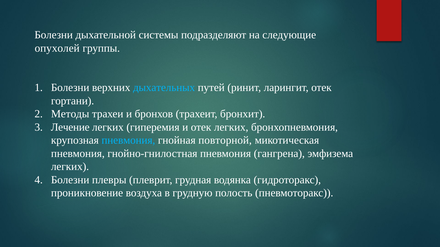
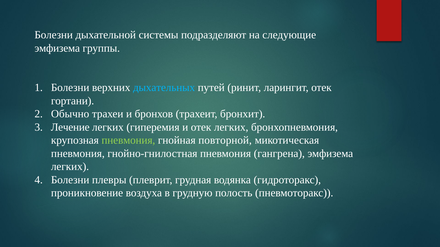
опухолей at (57, 48): опухолей -> эмфизема
Методы: Методы -> Обычно
пневмония at (128, 141) colour: light blue -> light green
